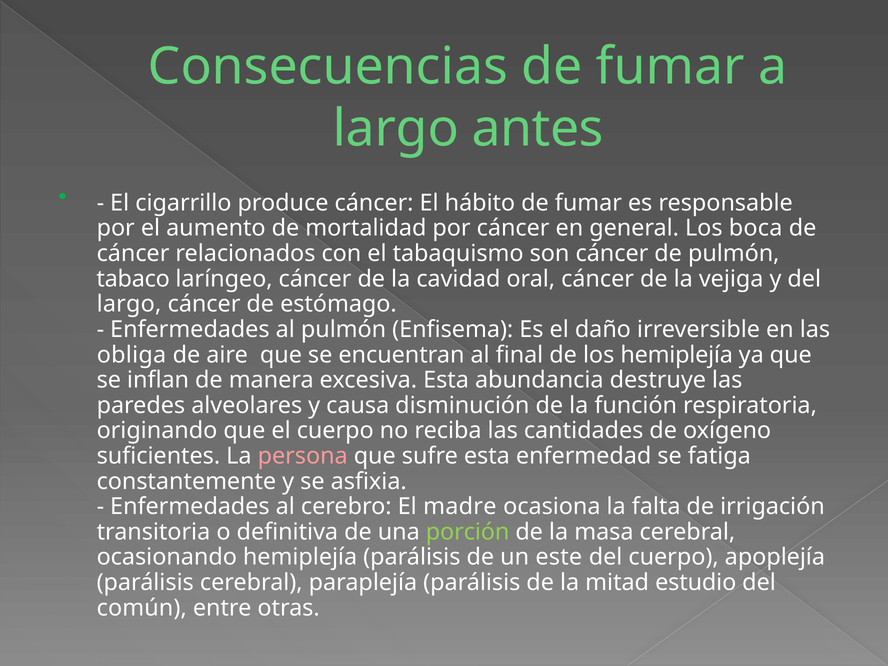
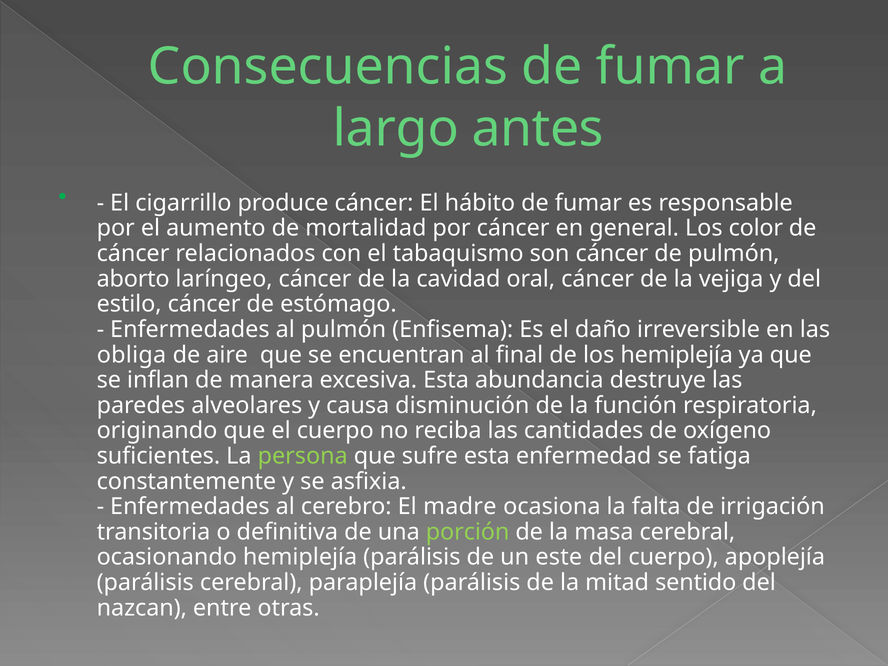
boca: boca -> color
tabaco: tabaco -> aborto
largo at (129, 304): largo -> estilo
persona colour: pink -> light green
estudio: estudio -> sentido
común: común -> nazcan
